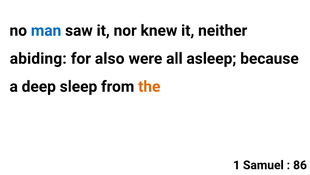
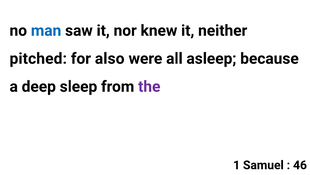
abiding: abiding -> pitched
the colour: orange -> purple
86: 86 -> 46
